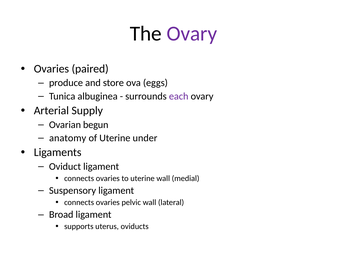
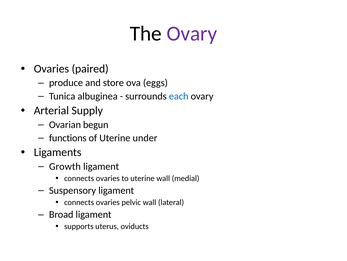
each colour: purple -> blue
anatomy: anatomy -> functions
Oviduct: Oviduct -> Growth
